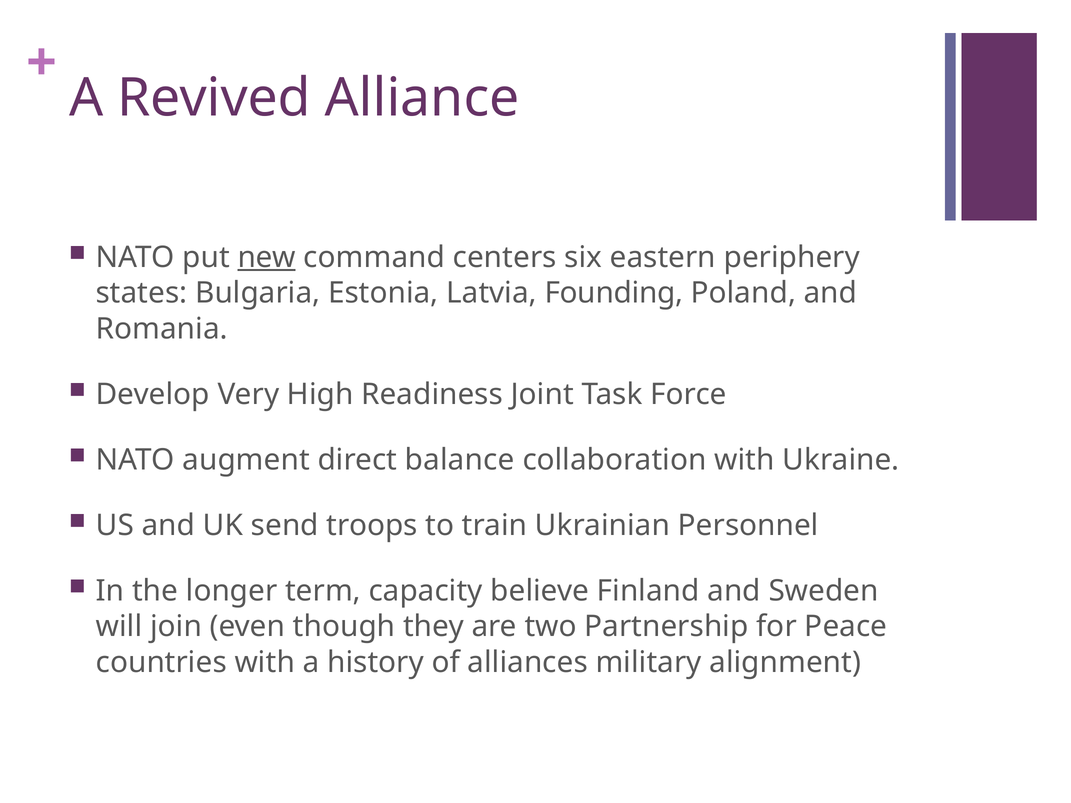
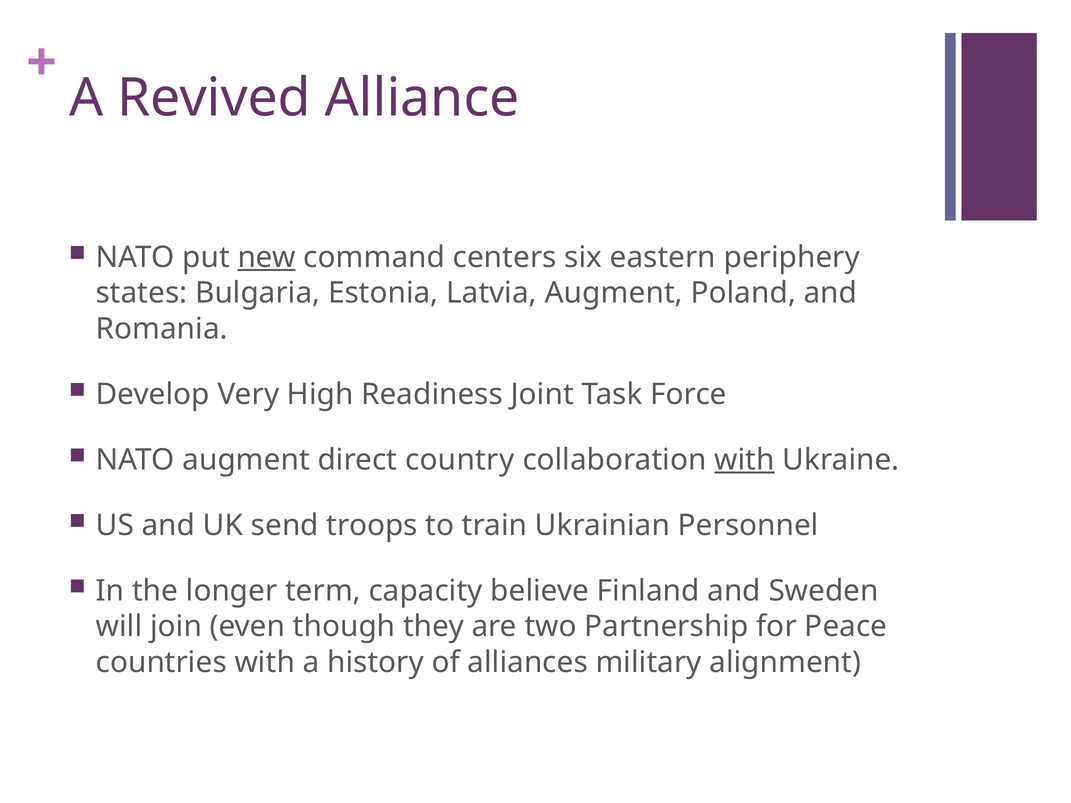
Latvia Founding: Founding -> Augment
balance: balance -> country
with at (744, 460) underline: none -> present
